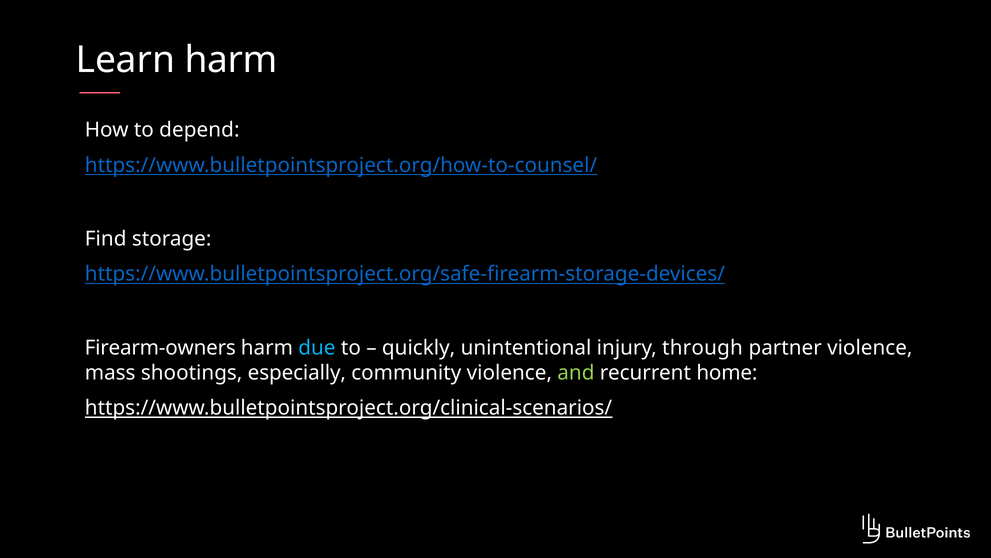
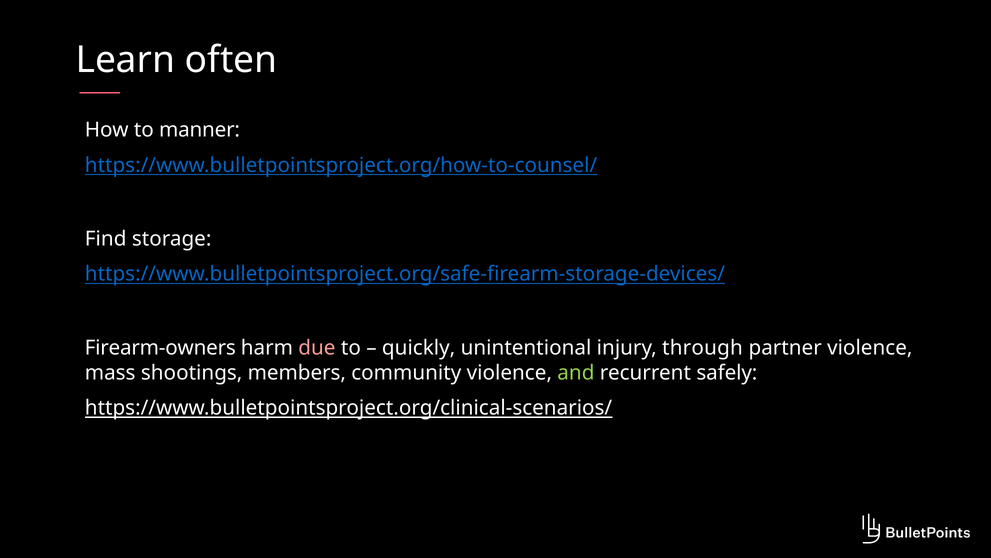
Learn harm: harm -> often
depend: depend -> manner
due colour: light blue -> pink
especially: especially -> members
home: home -> safely
